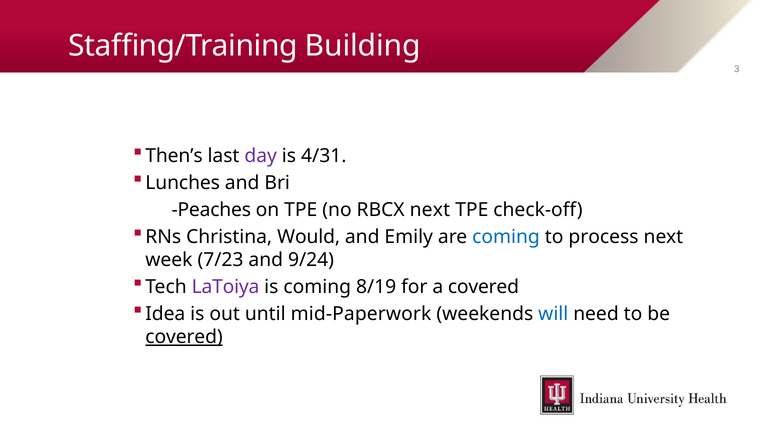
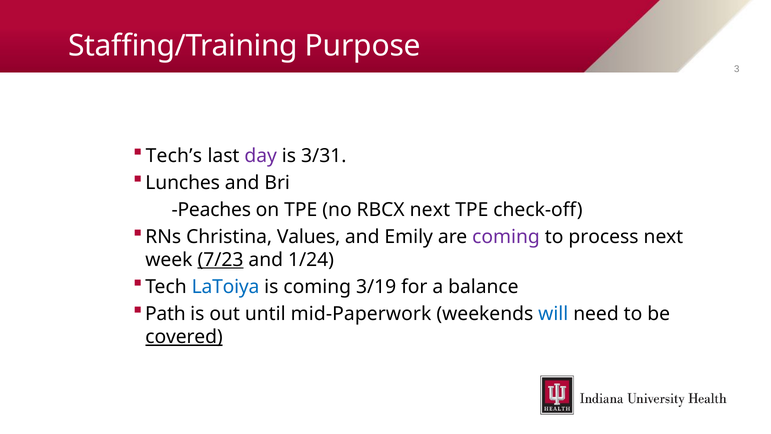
Building: Building -> Purpose
Then’s: Then’s -> Tech’s
4/31: 4/31 -> 3/31
Would: Would -> Values
coming at (506, 237) colour: blue -> purple
7/23 underline: none -> present
9/24: 9/24 -> 1/24
LaToiya colour: purple -> blue
8/19: 8/19 -> 3/19
a covered: covered -> balance
Idea: Idea -> Path
